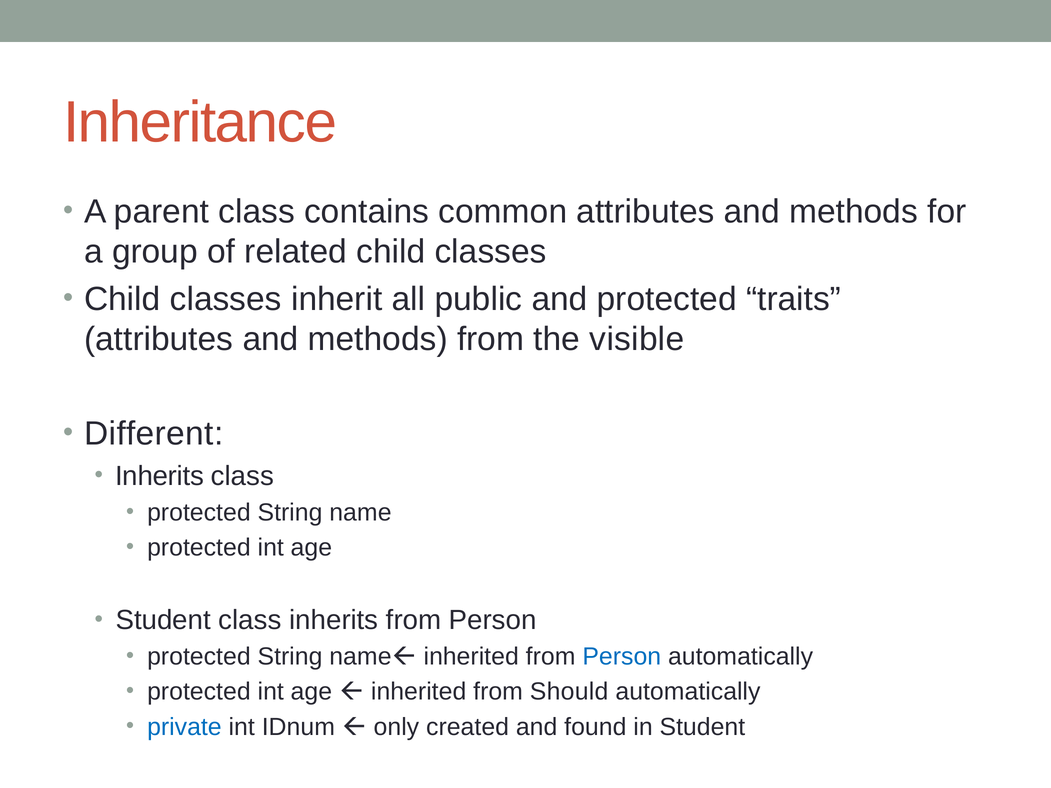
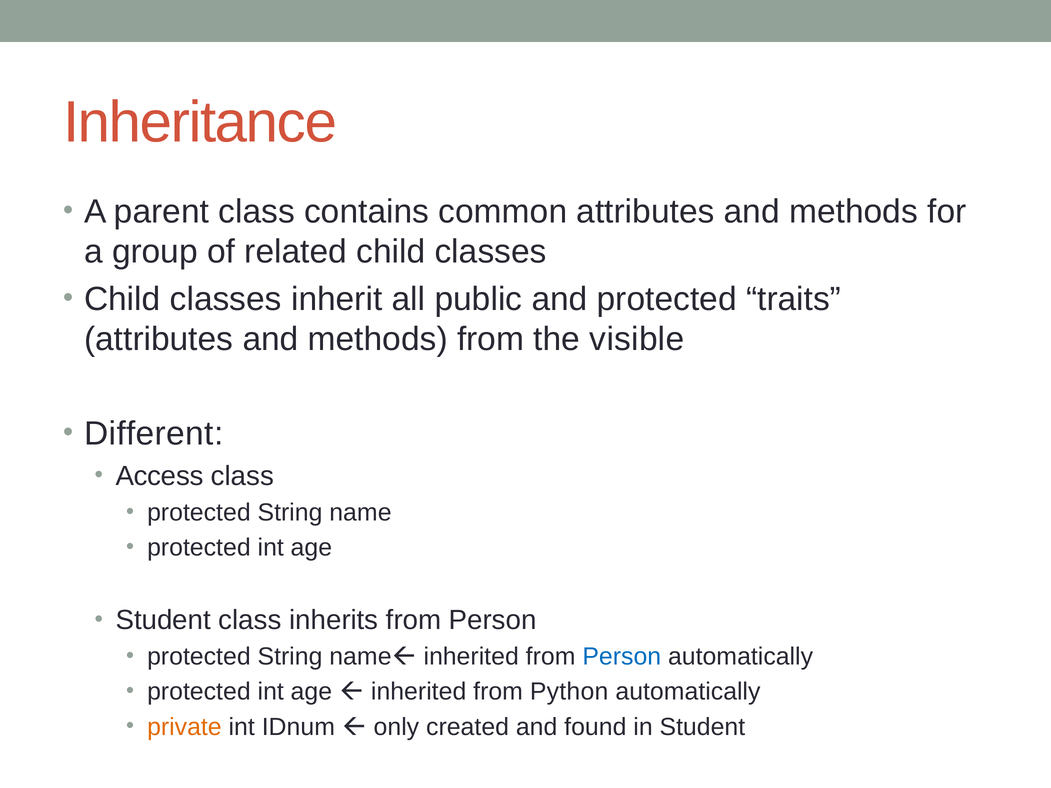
Inherits at (160, 476): Inherits -> Access
Should: Should -> Python
private colour: blue -> orange
